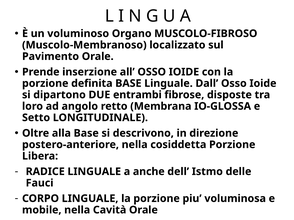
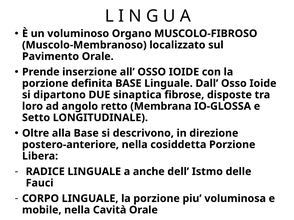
entrambi: entrambi -> sinaptica
